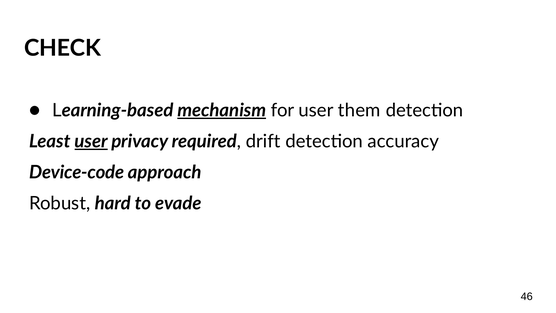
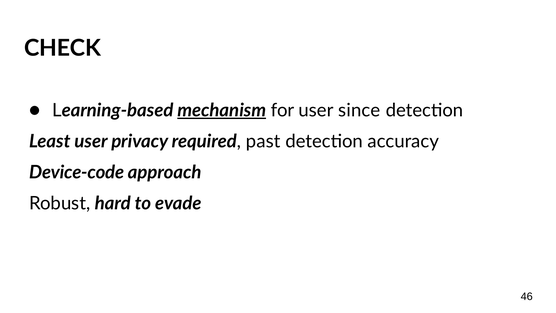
them: them -> since
user at (91, 141) underline: present -> none
drift: drift -> past
